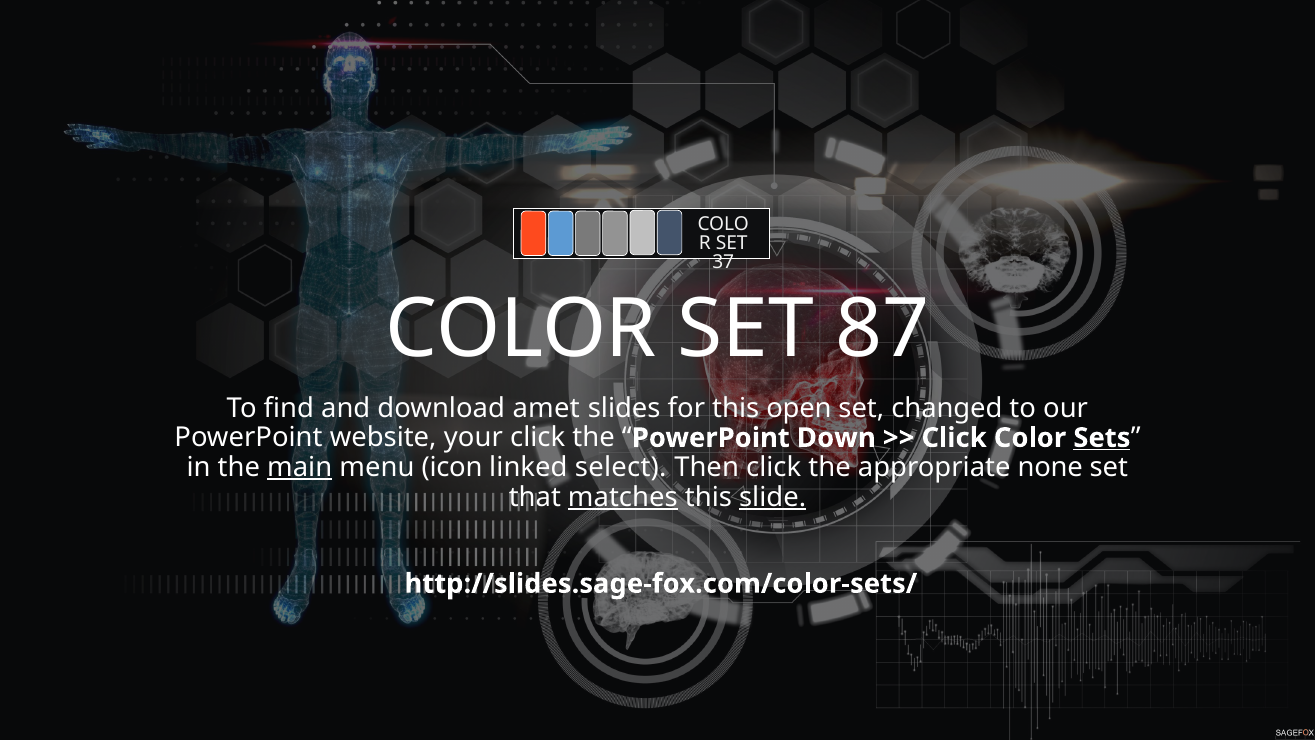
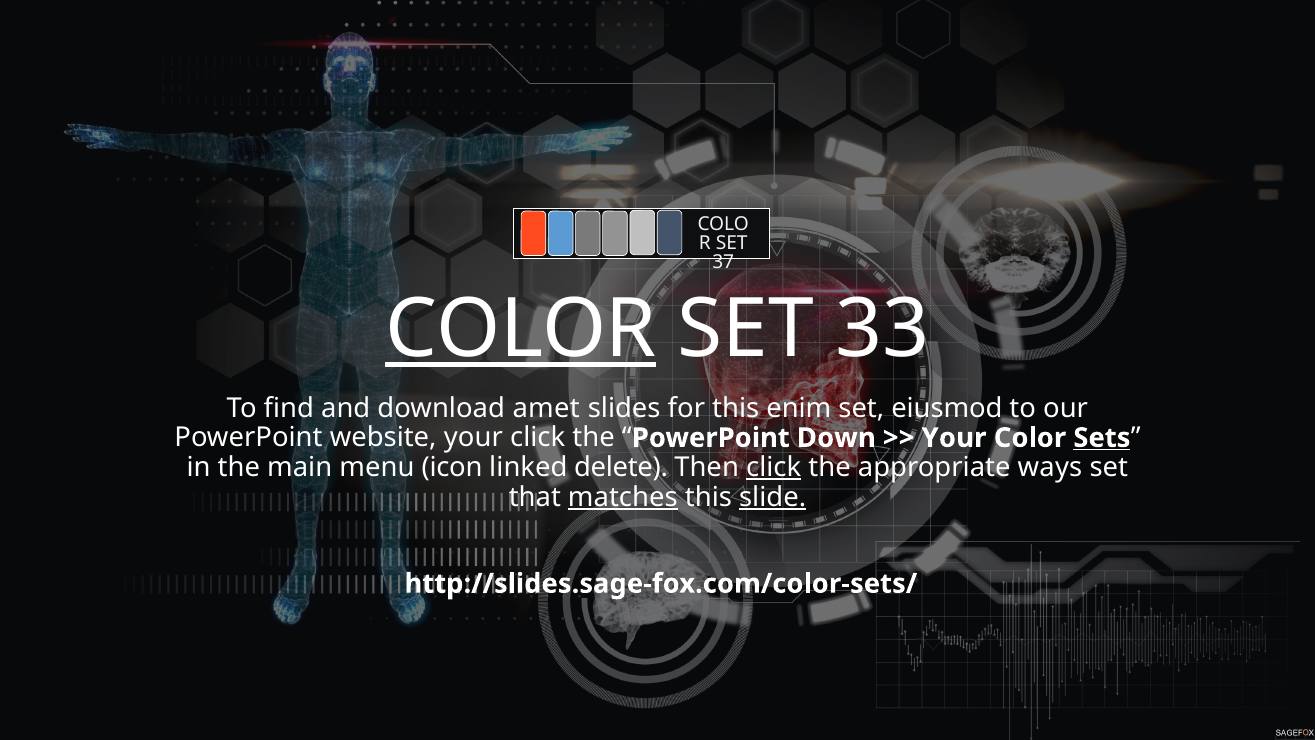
COLOR at (521, 329) underline: none -> present
87: 87 -> 33
open: open -> enim
changed: changed -> eiusmod
Click at (954, 438): Click -> Your
main underline: present -> none
select: select -> delete
click at (774, 467) underline: none -> present
none: none -> ways
